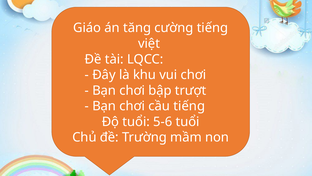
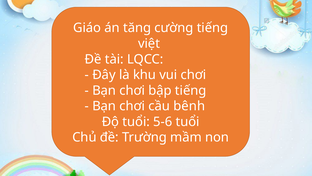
bập trượt: trượt -> tiếng
cầu tiếng: tiếng -> bênh
